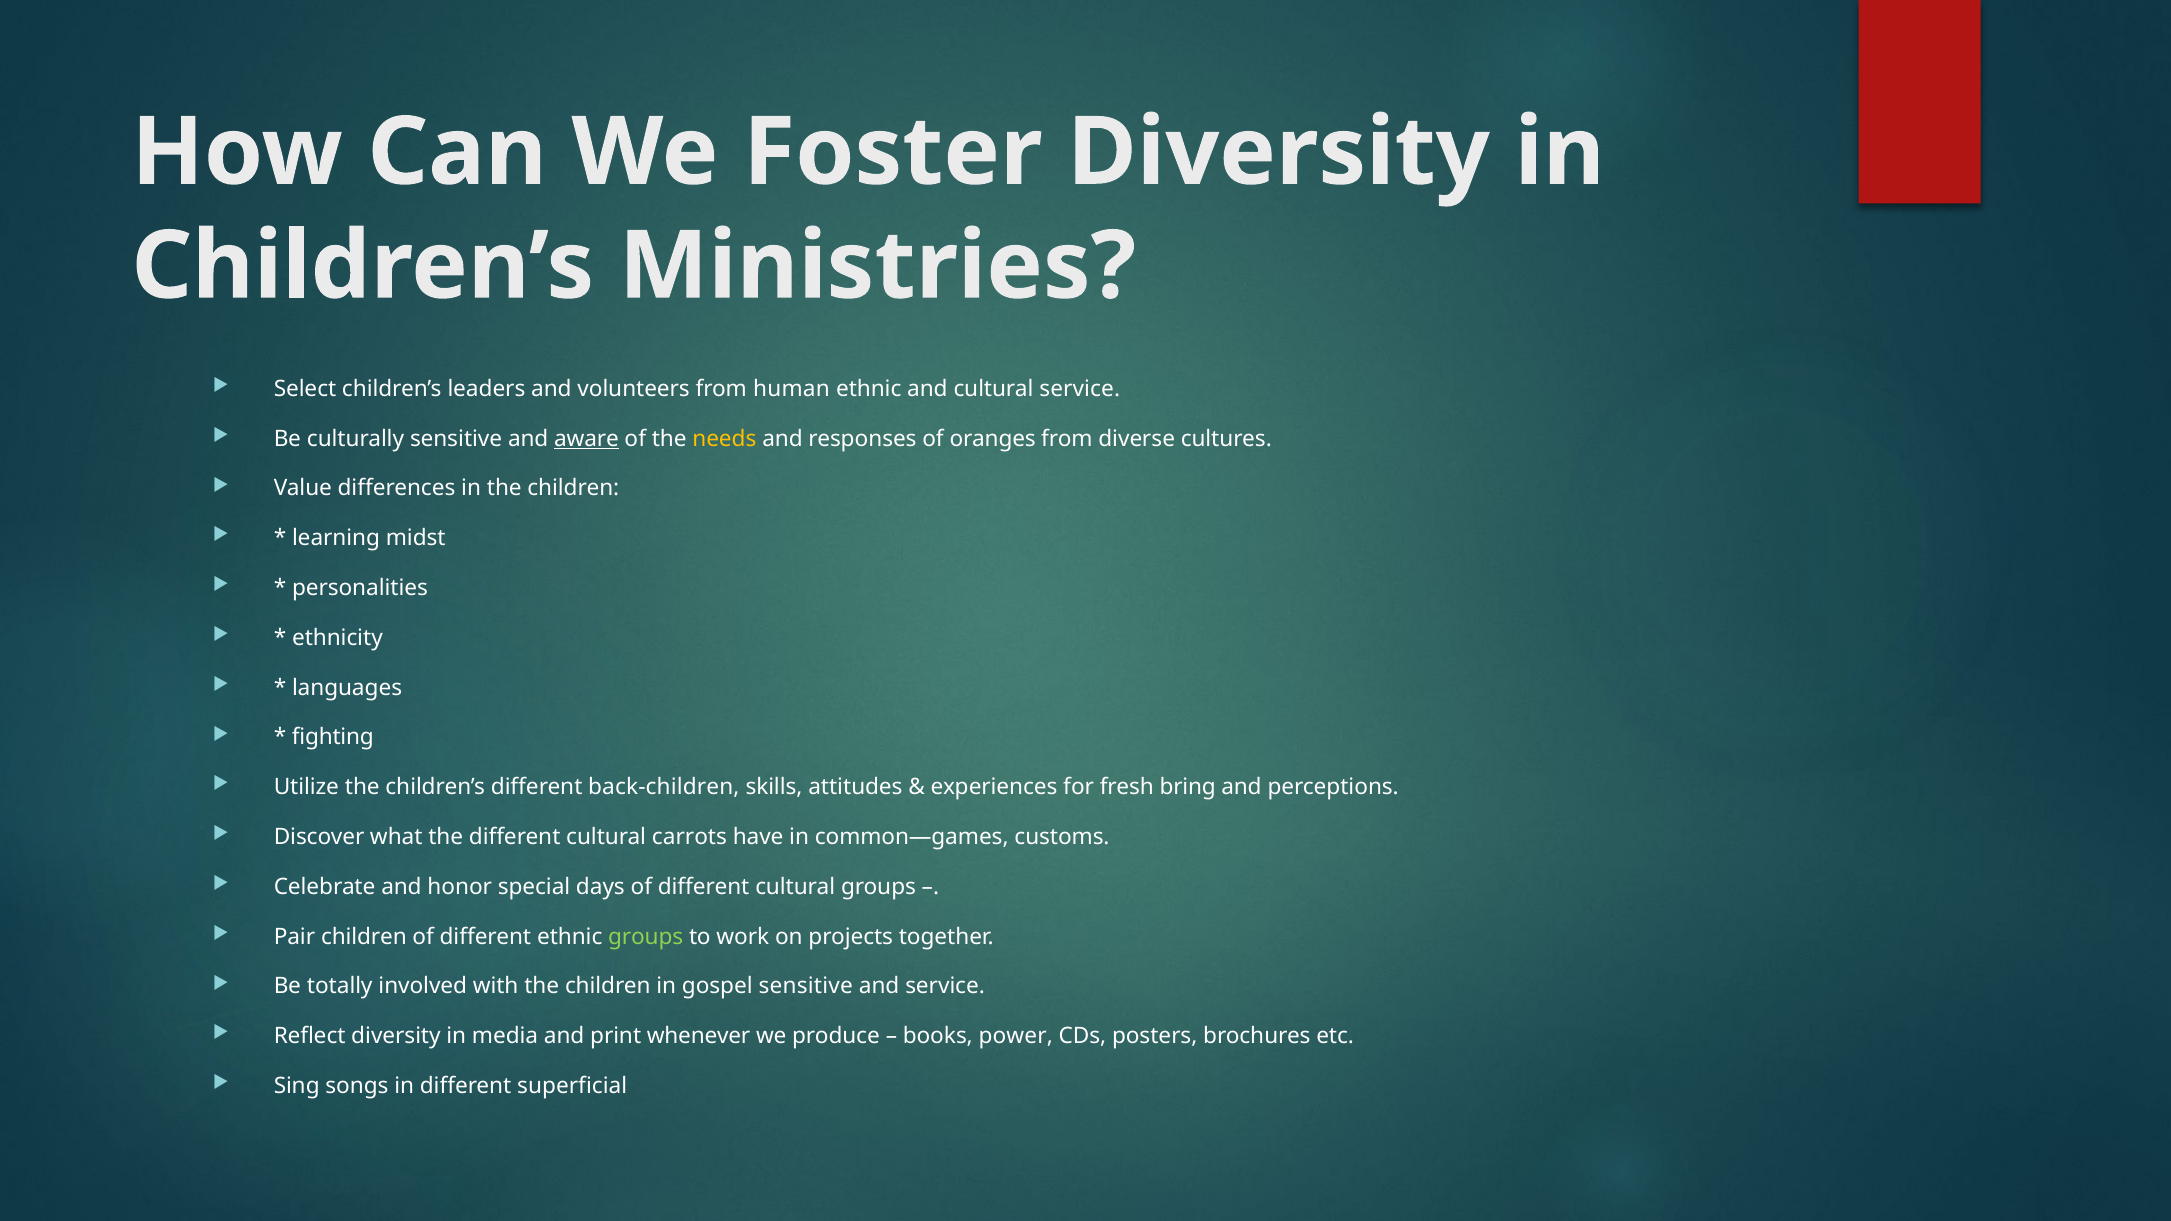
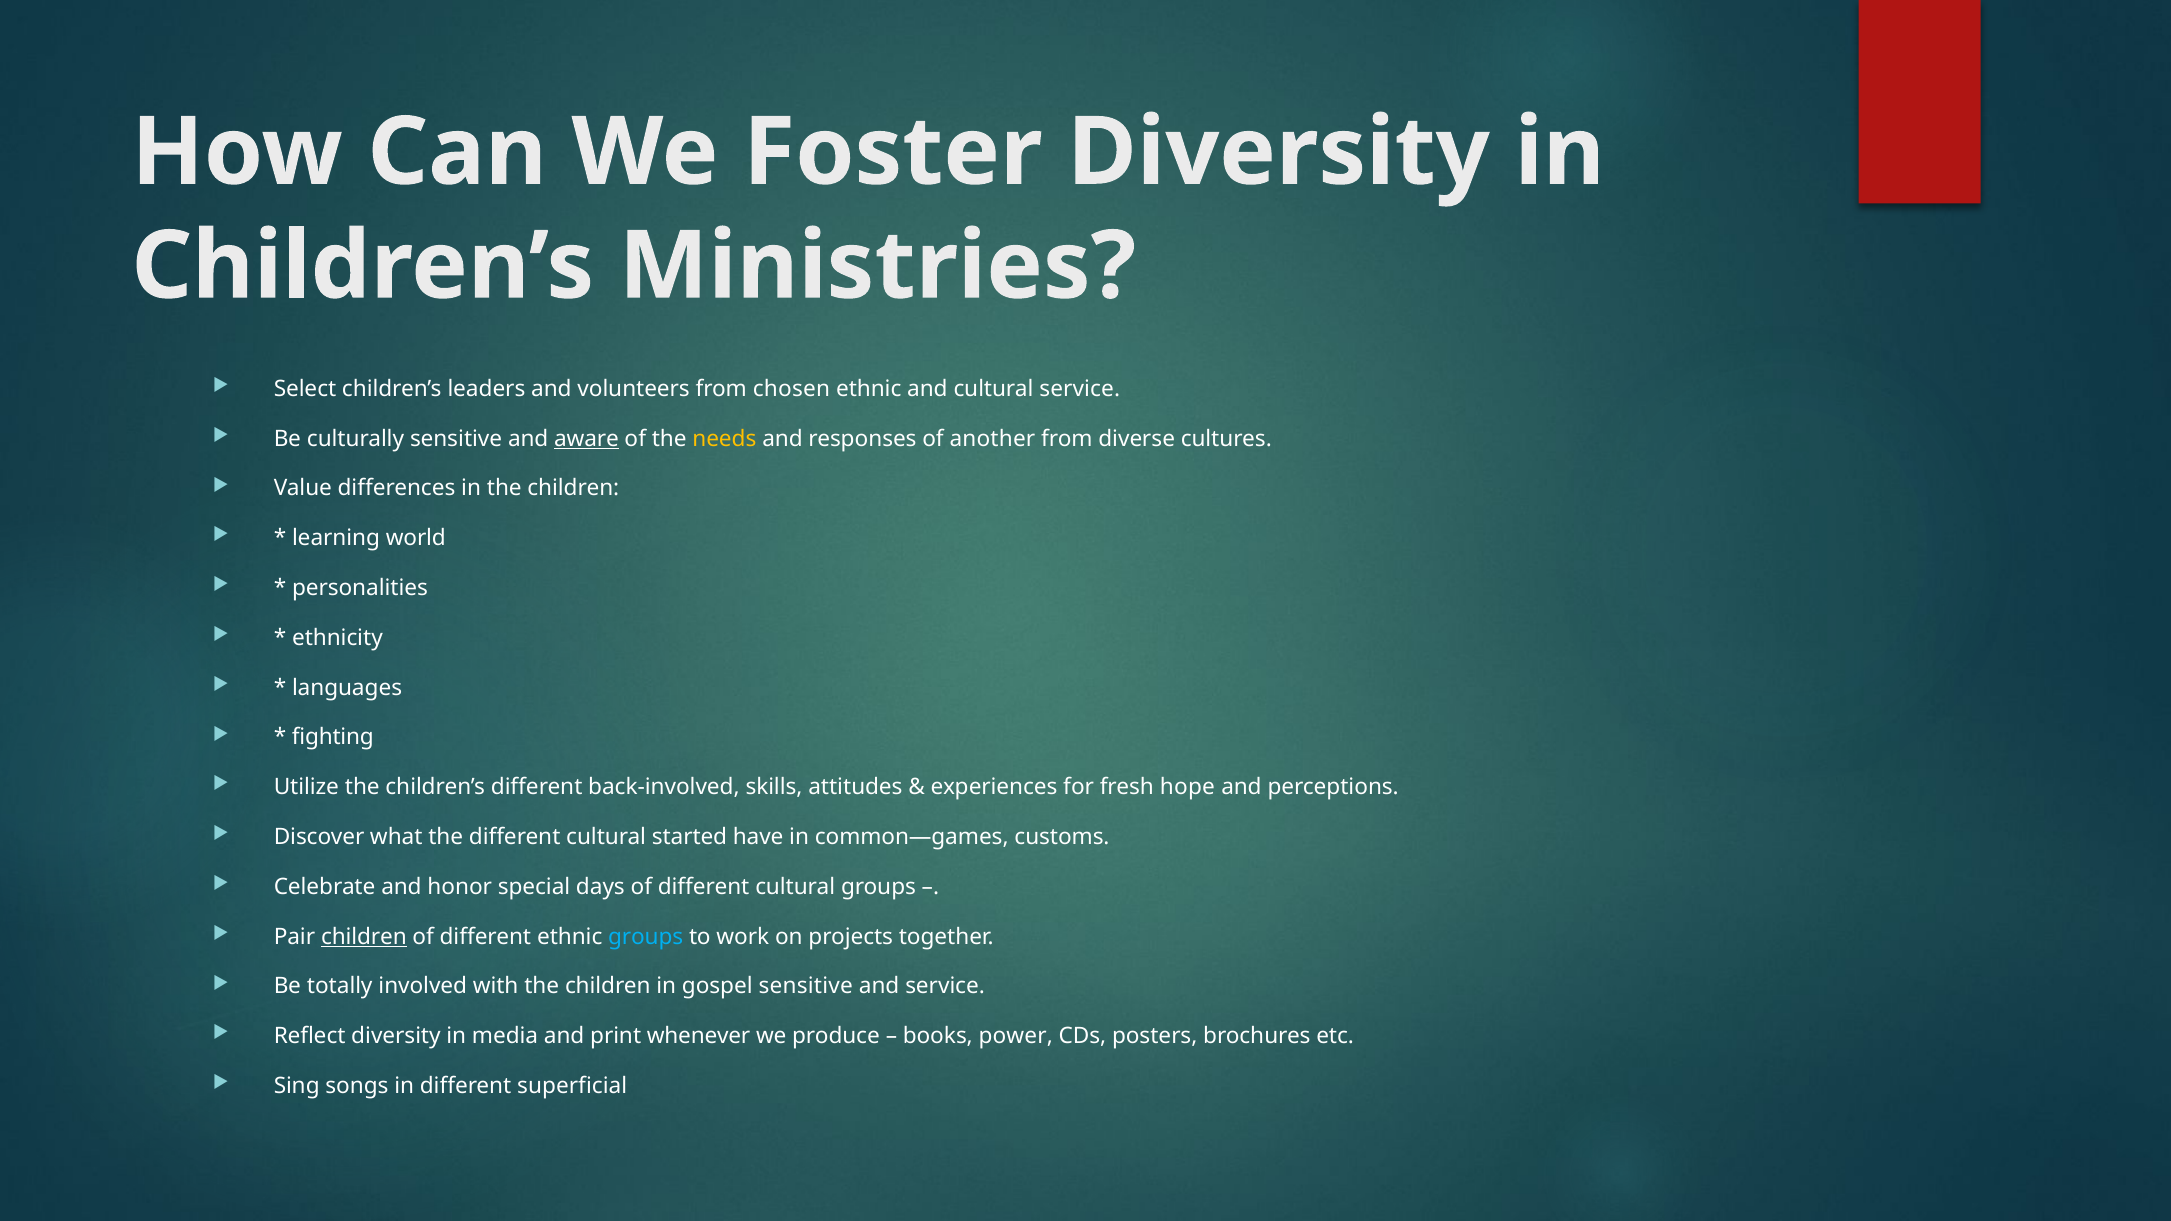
human: human -> chosen
oranges: oranges -> another
midst: midst -> world
back-children: back-children -> back-involved
bring: bring -> hope
carrots: carrots -> started
children at (364, 937) underline: none -> present
groups at (646, 937) colour: light green -> light blue
